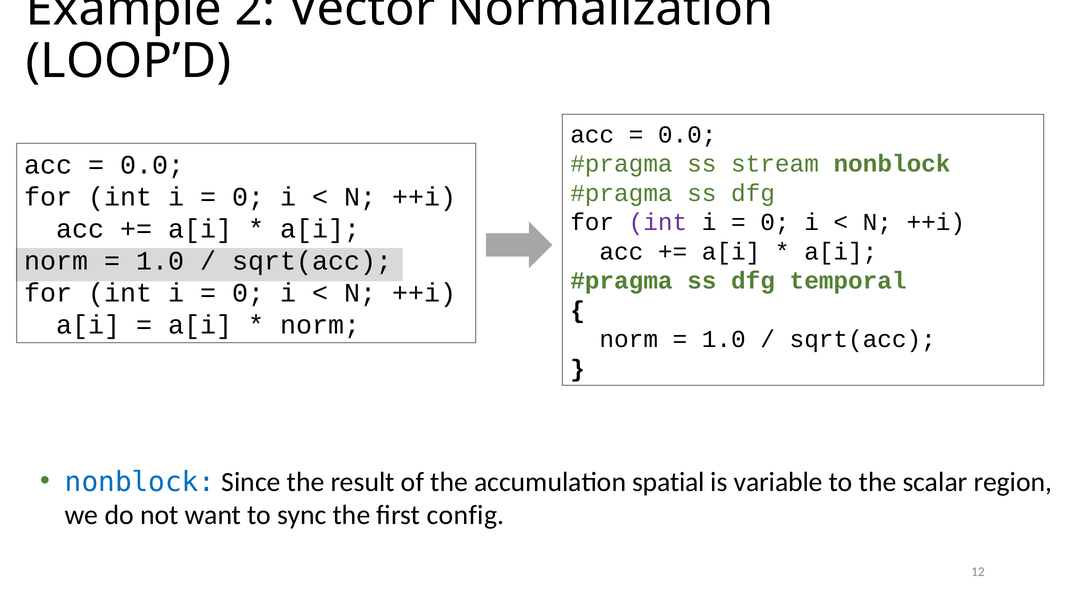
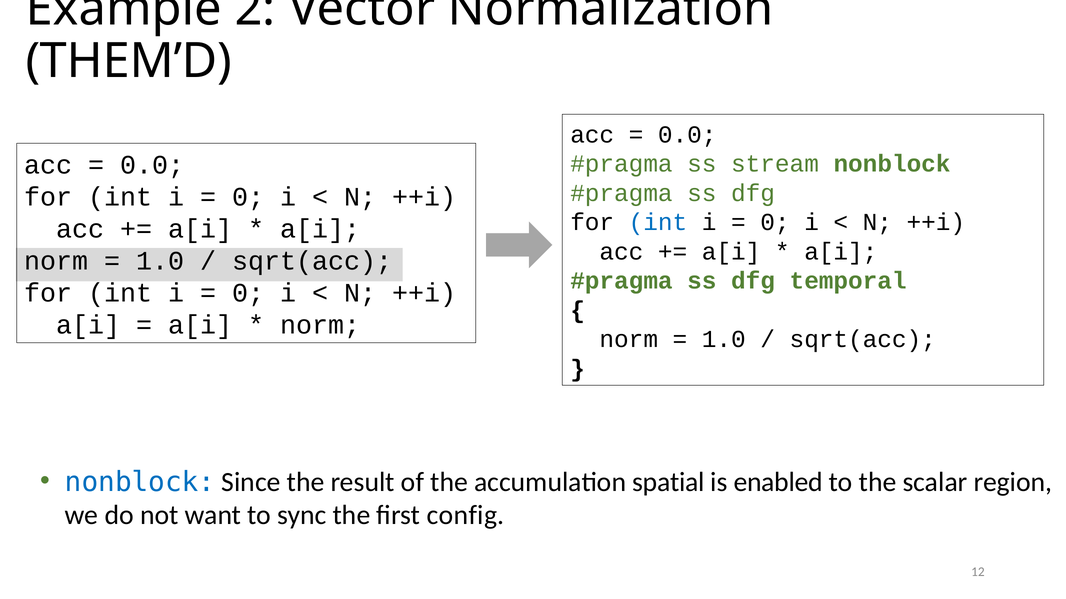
LOOP’D: LOOP’D -> THEM’D
int at (658, 223) colour: purple -> blue
variable: variable -> enabled
